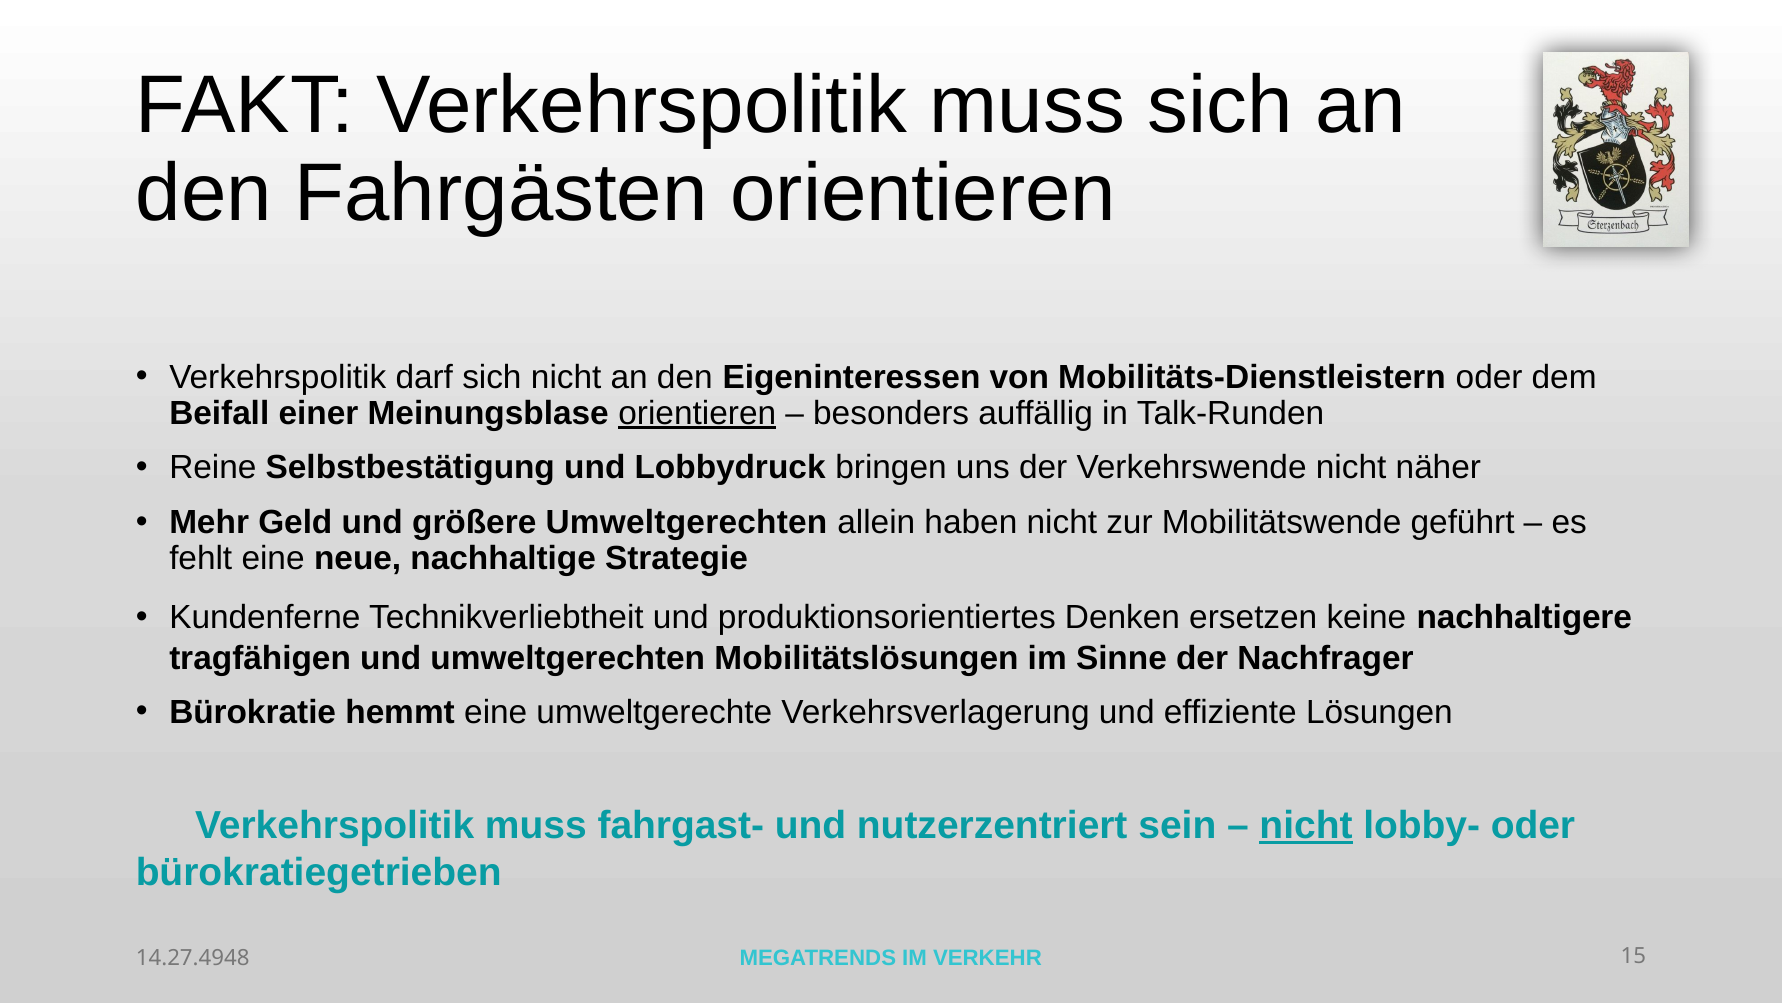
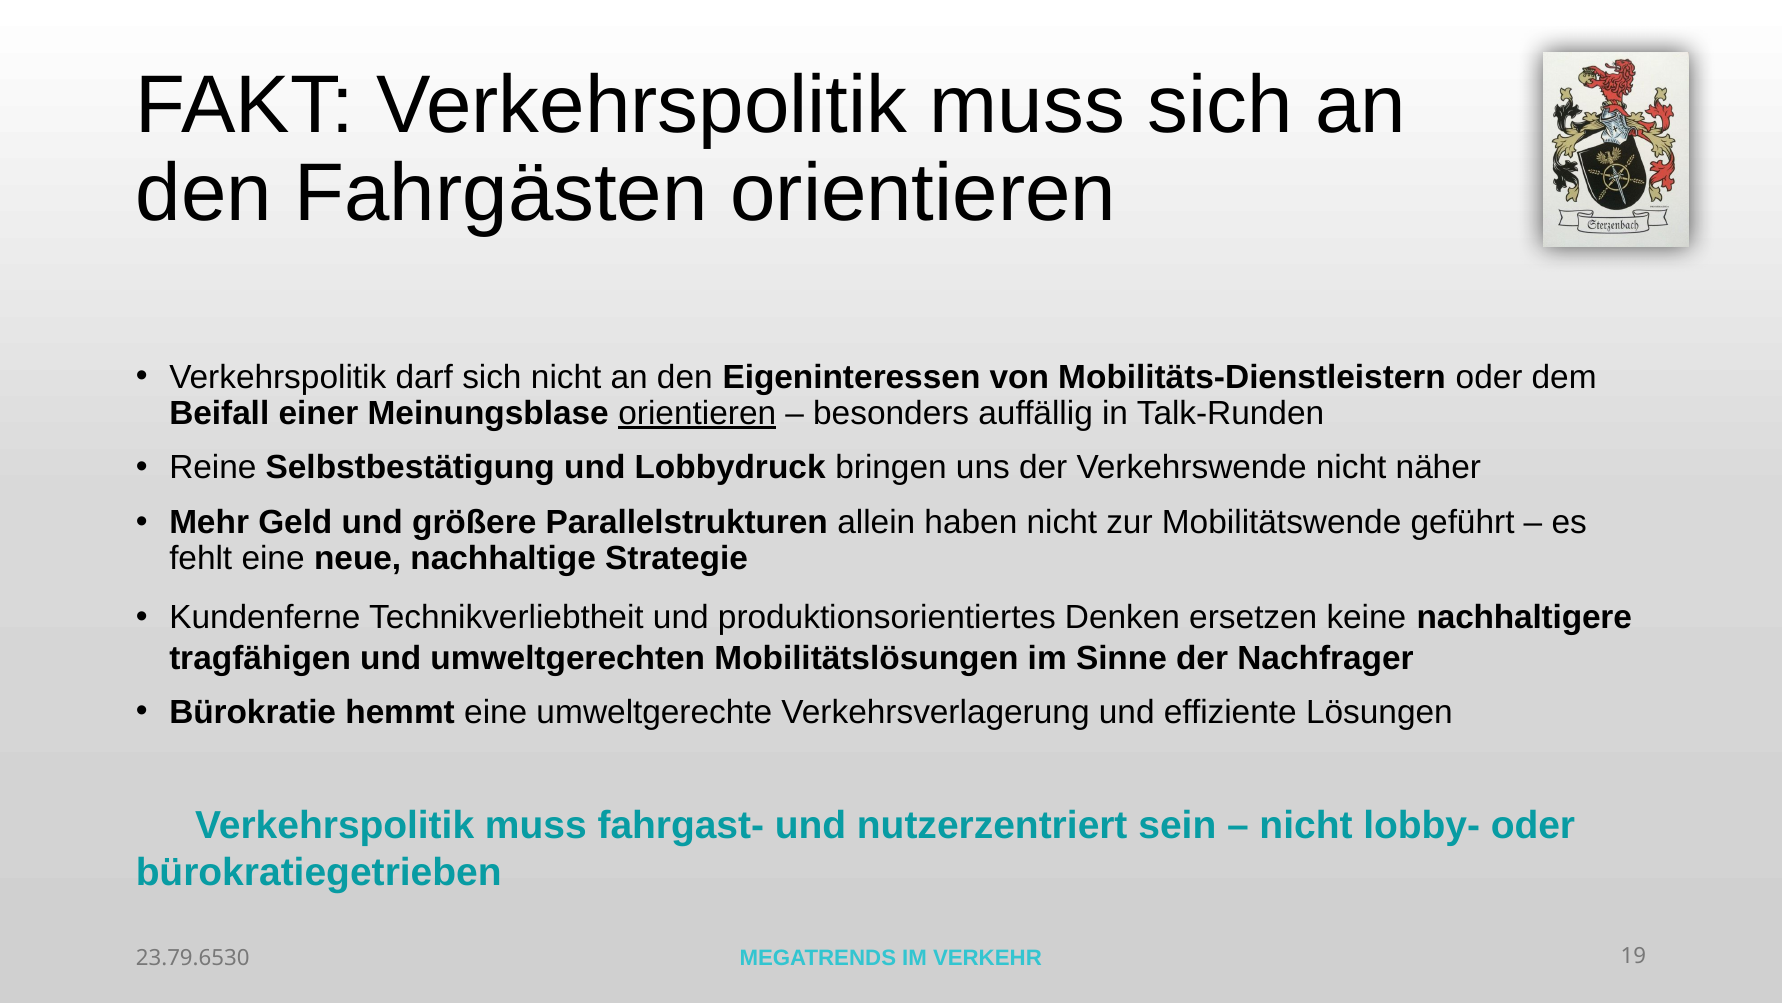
größere Umweltgerechten: Umweltgerechten -> Parallelstrukturen
nicht at (1306, 825) underline: present -> none
15: 15 -> 19
14.27.4948: 14.27.4948 -> 23.79.6530
